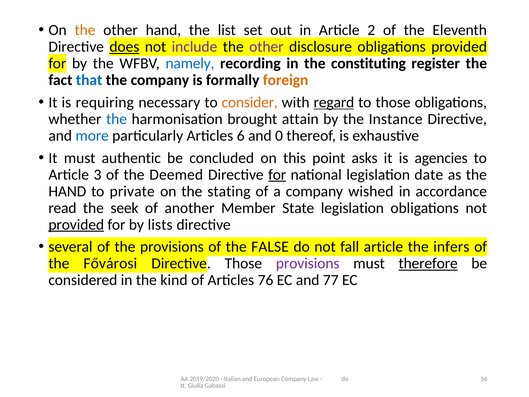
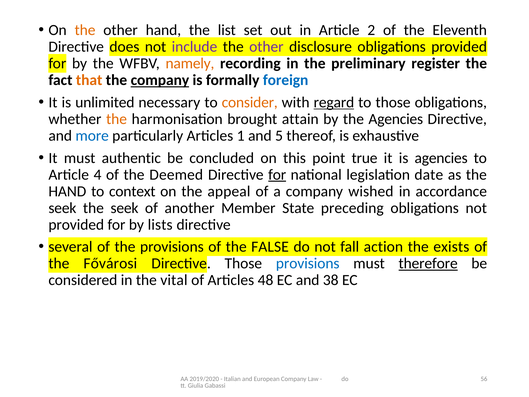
does underline: present -> none
namely colour: blue -> orange
constituting: constituting -> preliminary
that colour: blue -> orange
company at (160, 80) underline: none -> present
foreign colour: orange -> blue
requiring: requiring -> unlimited
the at (117, 119) colour: blue -> orange
the Instance: Instance -> Agencies
6: 6 -> 1
0: 0 -> 5
asks: asks -> true
3: 3 -> 4
private: private -> context
stating: stating -> appeal
read at (62, 208): read -> seek
State legislation: legislation -> preceding
provided at (76, 224) underline: present -> none
fall article: article -> action
infers: infers -> exists
provisions at (308, 263) colour: purple -> blue
kind: kind -> vital
76: 76 -> 48
77: 77 -> 38
